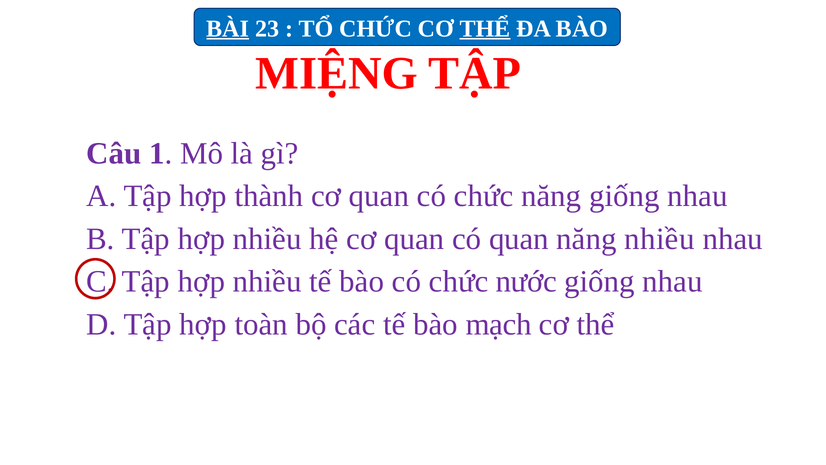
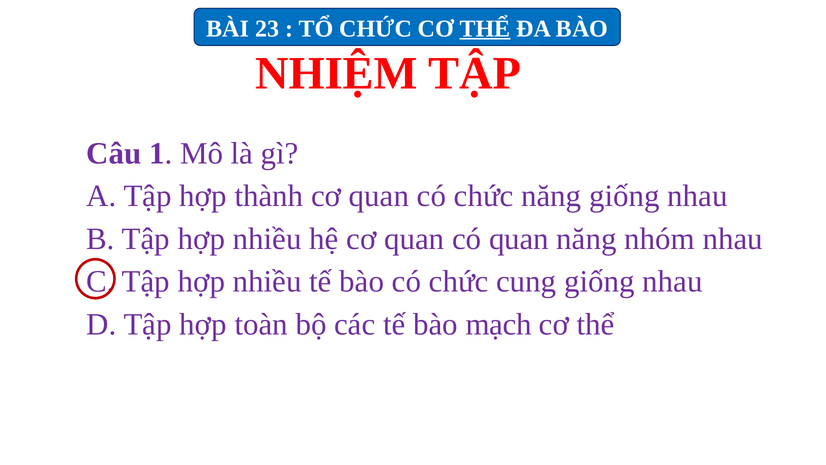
BÀI underline: present -> none
MIỆNG: MIỆNG -> NHIỆM
năng nhiều: nhiều -> nhóm
nước: nước -> cung
